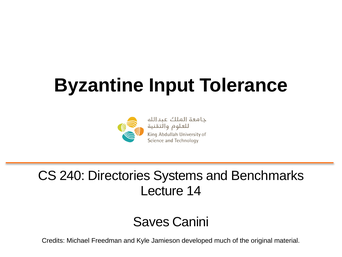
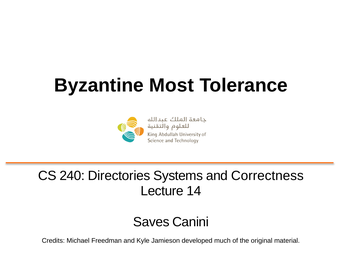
Input: Input -> Most
Benchmarks: Benchmarks -> Correctness
